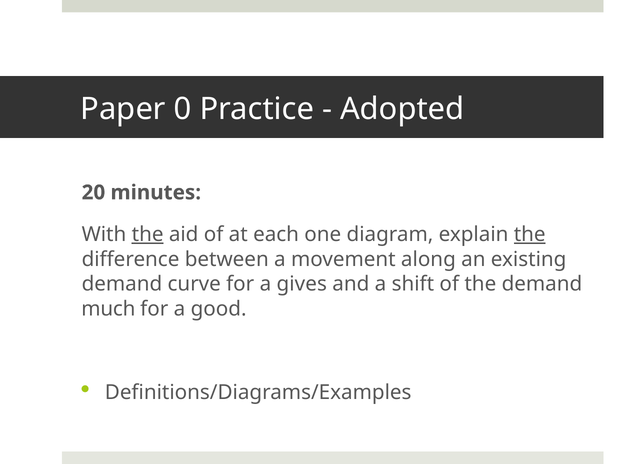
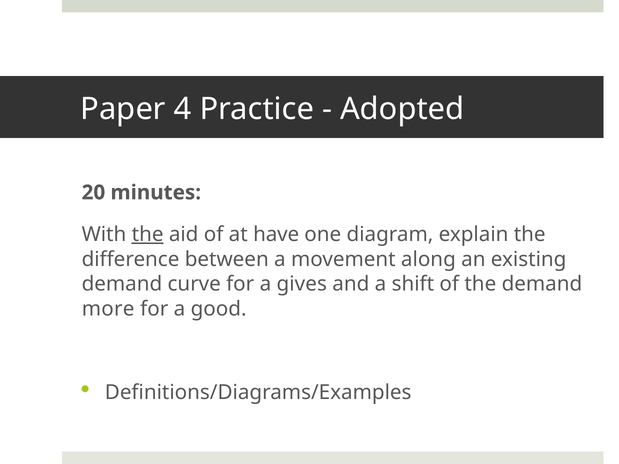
0: 0 -> 4
each: each -> have
the at (530, 235) underline: present -> none
much: much -> more
